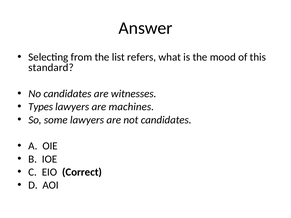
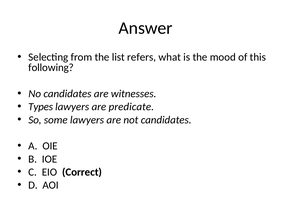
standard: standard -> following
machines: machines -> predicate
